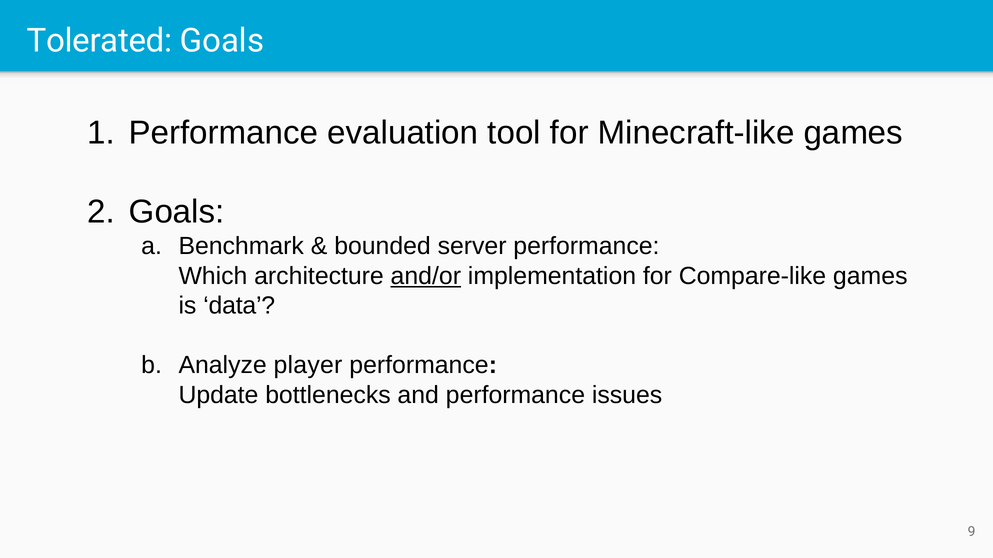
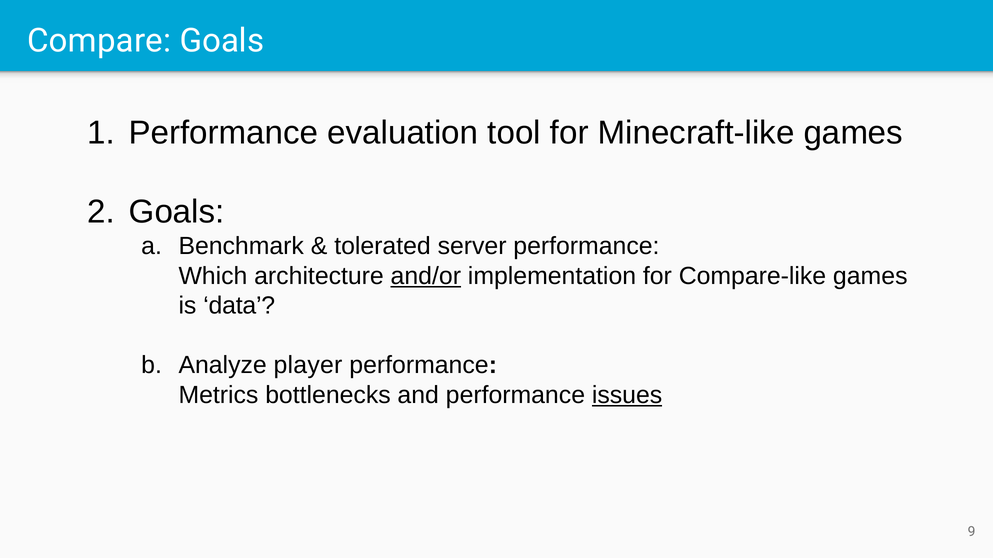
Tolerated: Tolerated -> Compare
bounded: bounded -> tolerated
Update: Update -> Metrics
issues underline: none -> present
